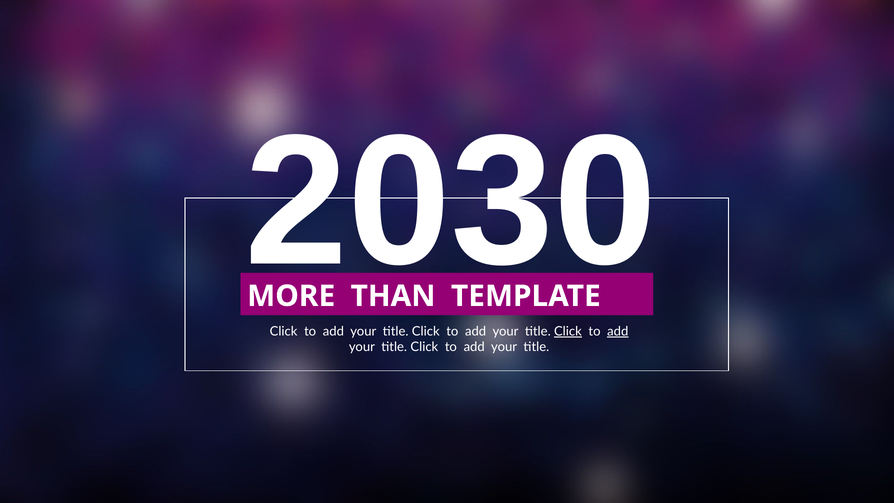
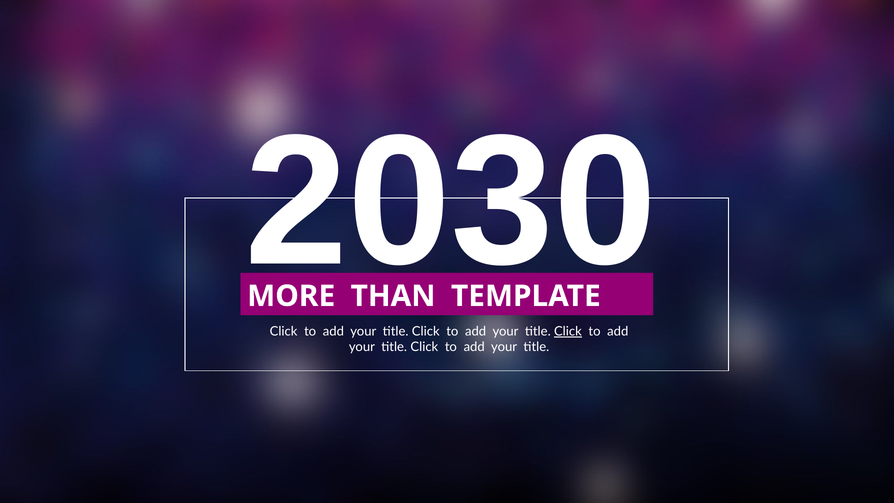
add at (618, 331) underline: present -> none
